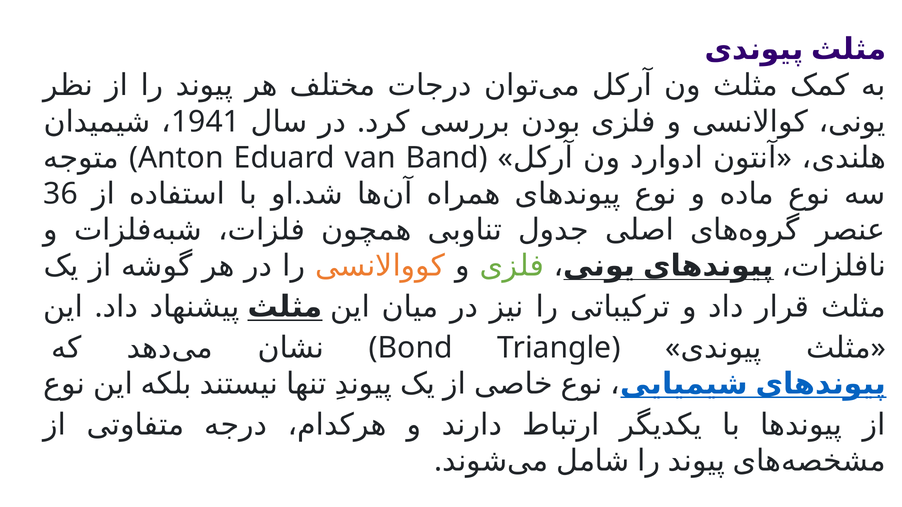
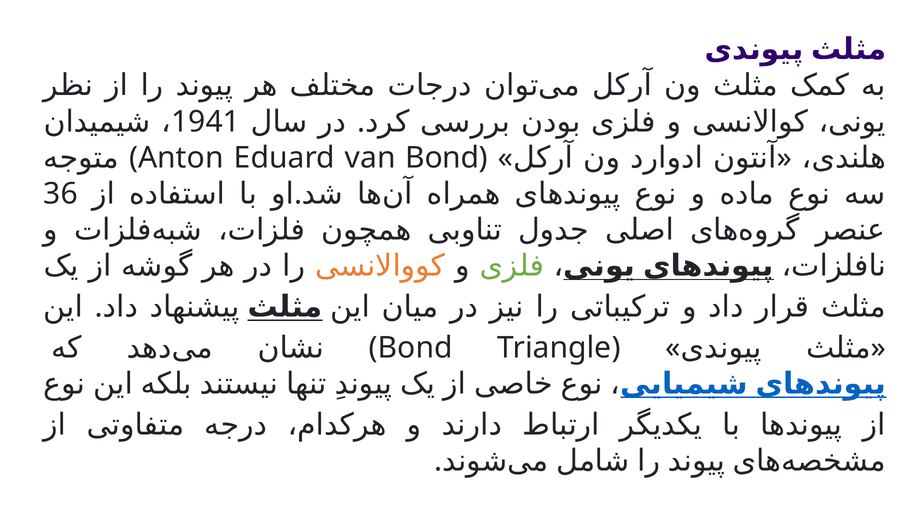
van Band: Band -> Bond
